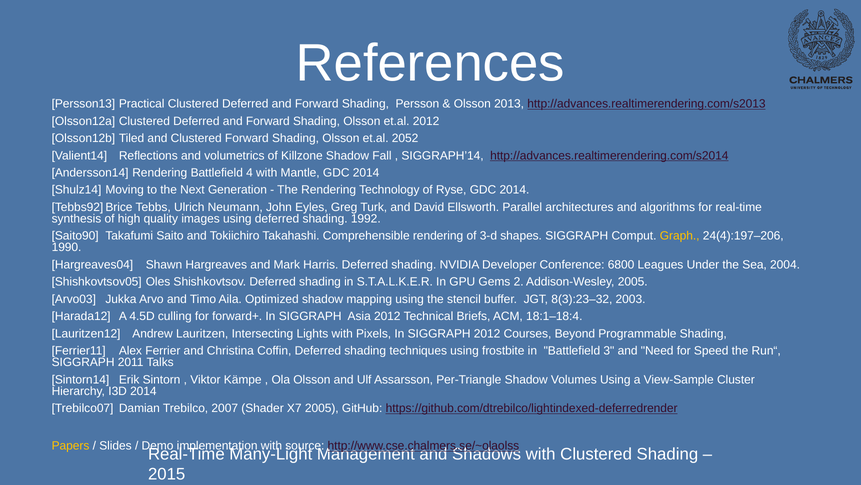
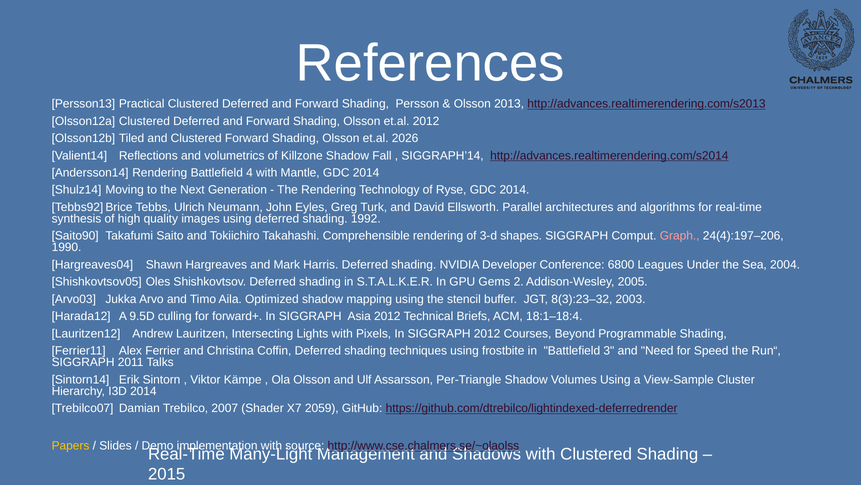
2052: 2052 -> 2026
Graph colour: yellow -> pink
4.5D: 4.5D -> 9.5D
X7 2005: 2005 -> 2059
